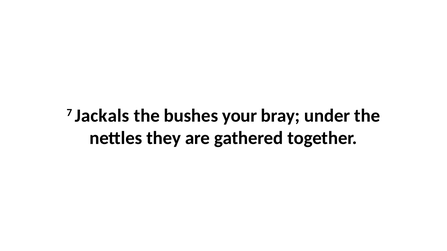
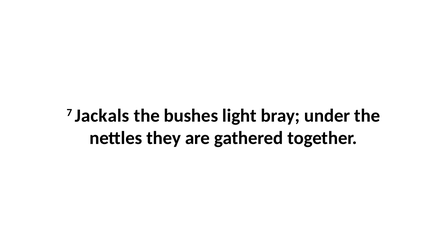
your: your -> light
